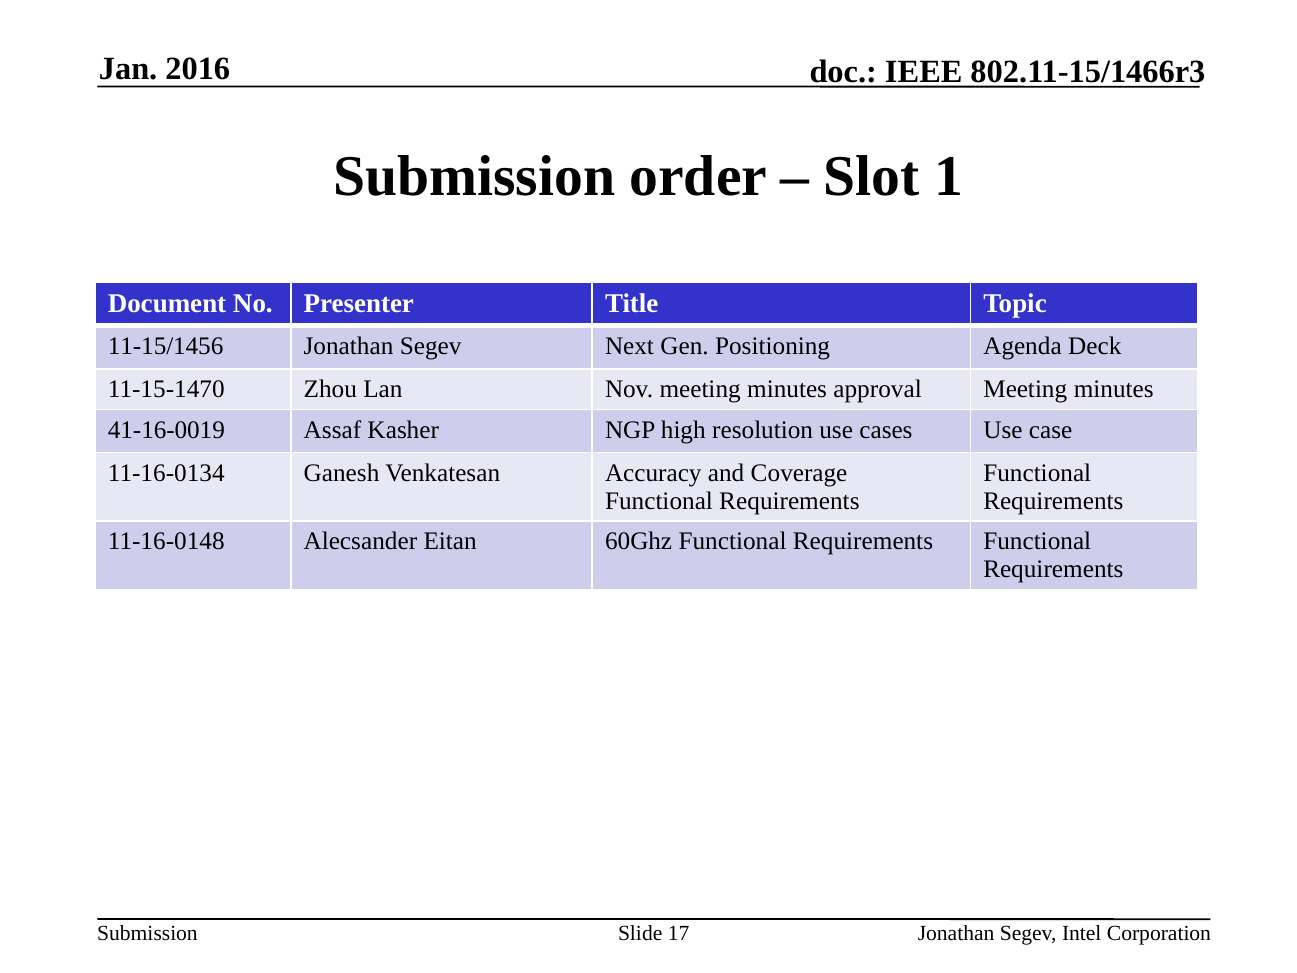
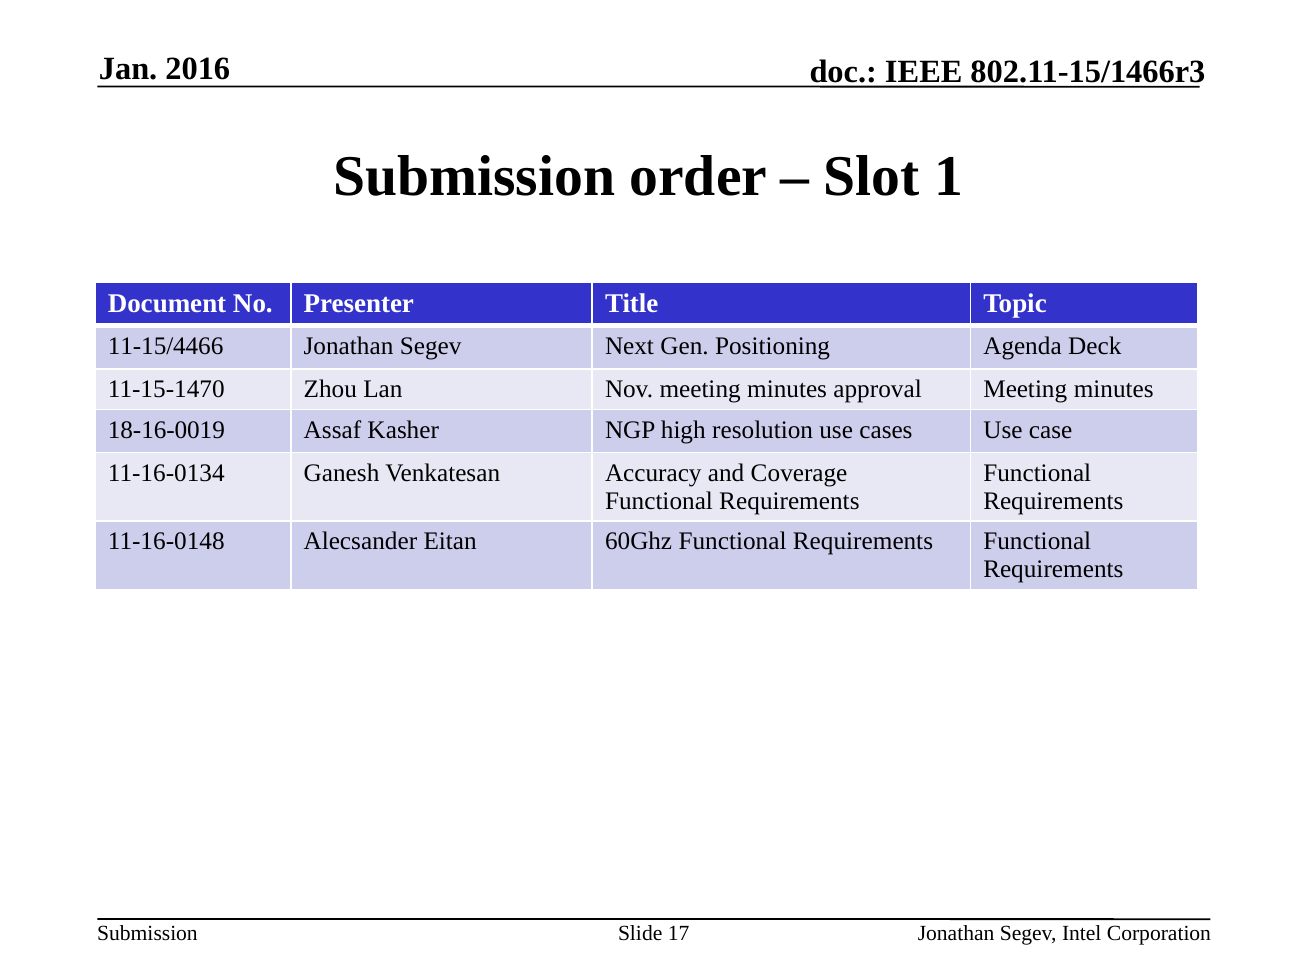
11-15/1456: 11-15/1456 -> 11-15/4466
41-16-0019: 41-16-0019 -> 18-16-0019
